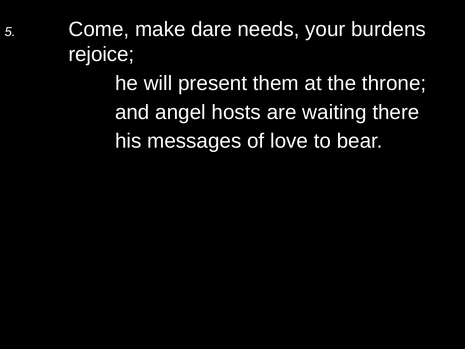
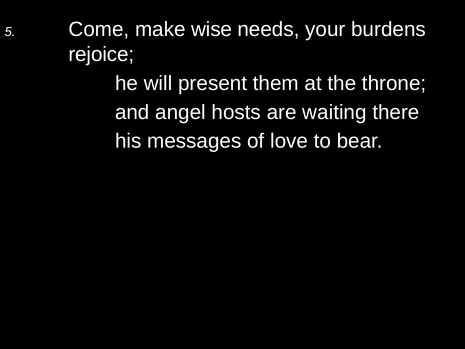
dare: dare -> wise
